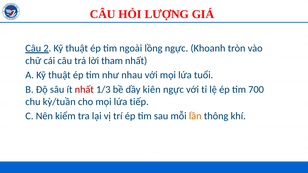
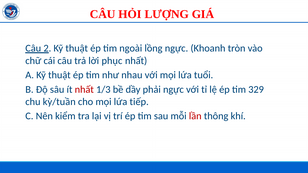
tham: tham -> phục
kiên: kiên -> phải
700: 700 -> 329
lần colour: orange -> red
